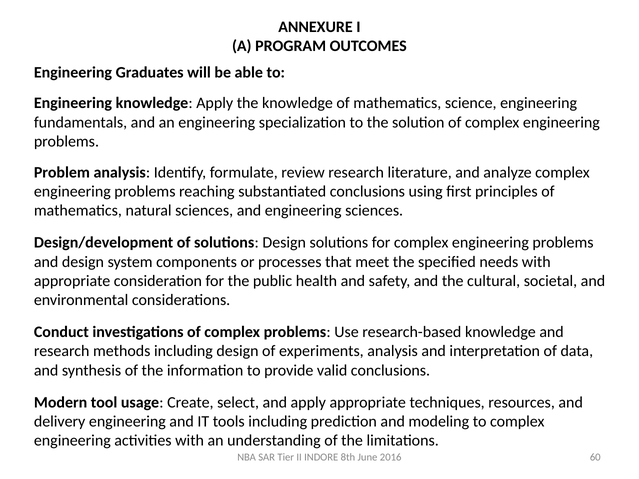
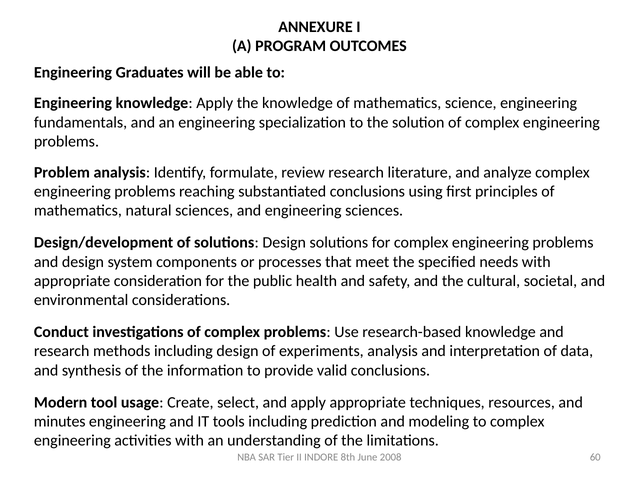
delivery: delivery -> minutes
2016: 2016 -> 2008
